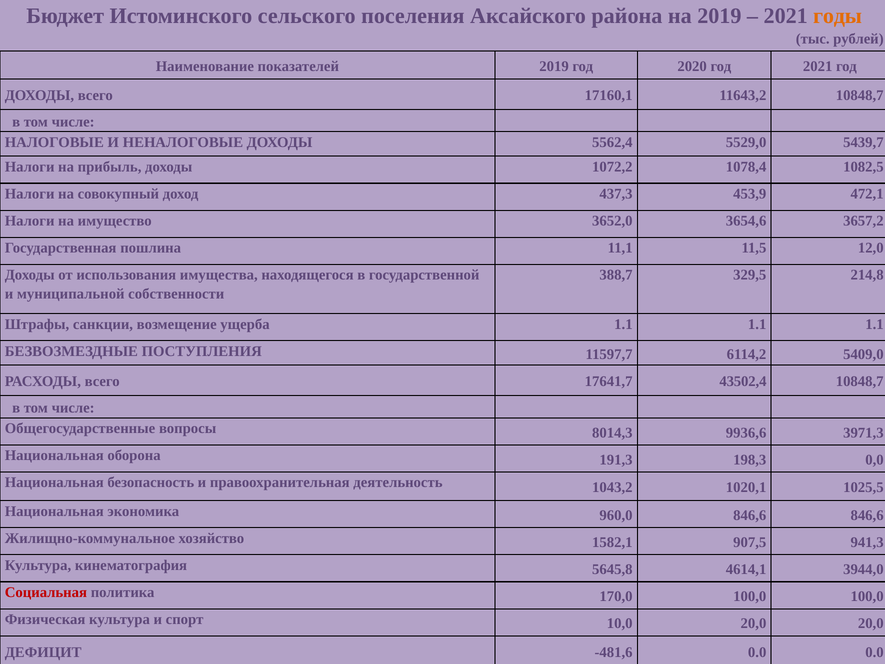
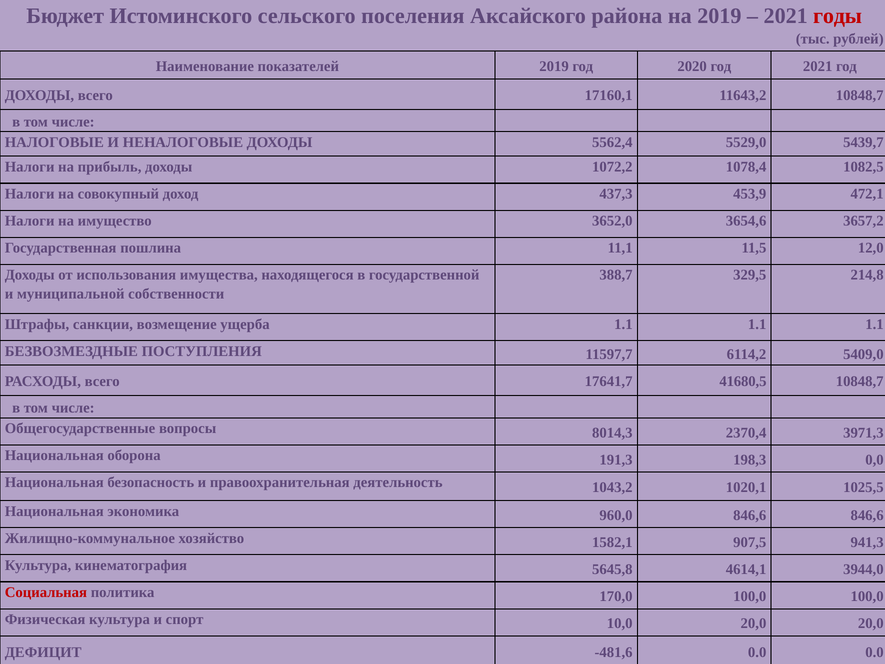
годы colour: orange -> red
43502,4: 43502,4 -> 41680,5
9936,6: 9936,6 -> 2370,4
